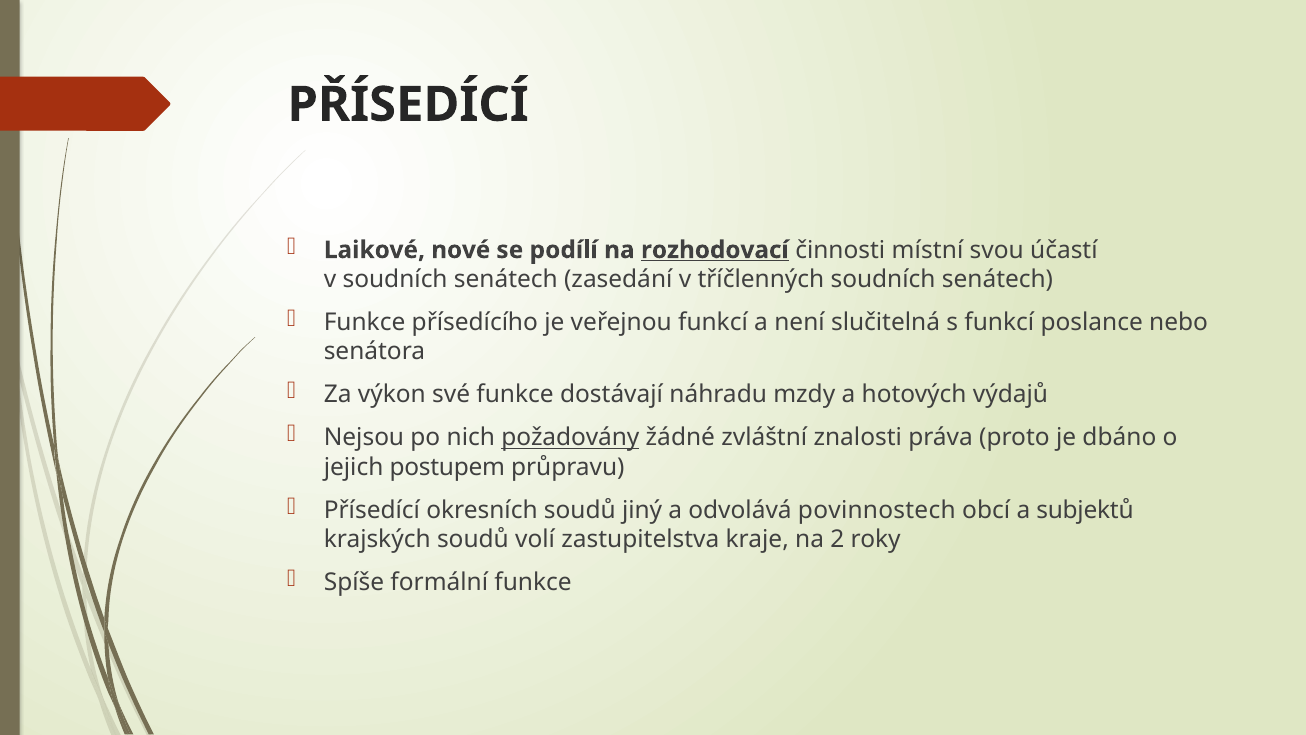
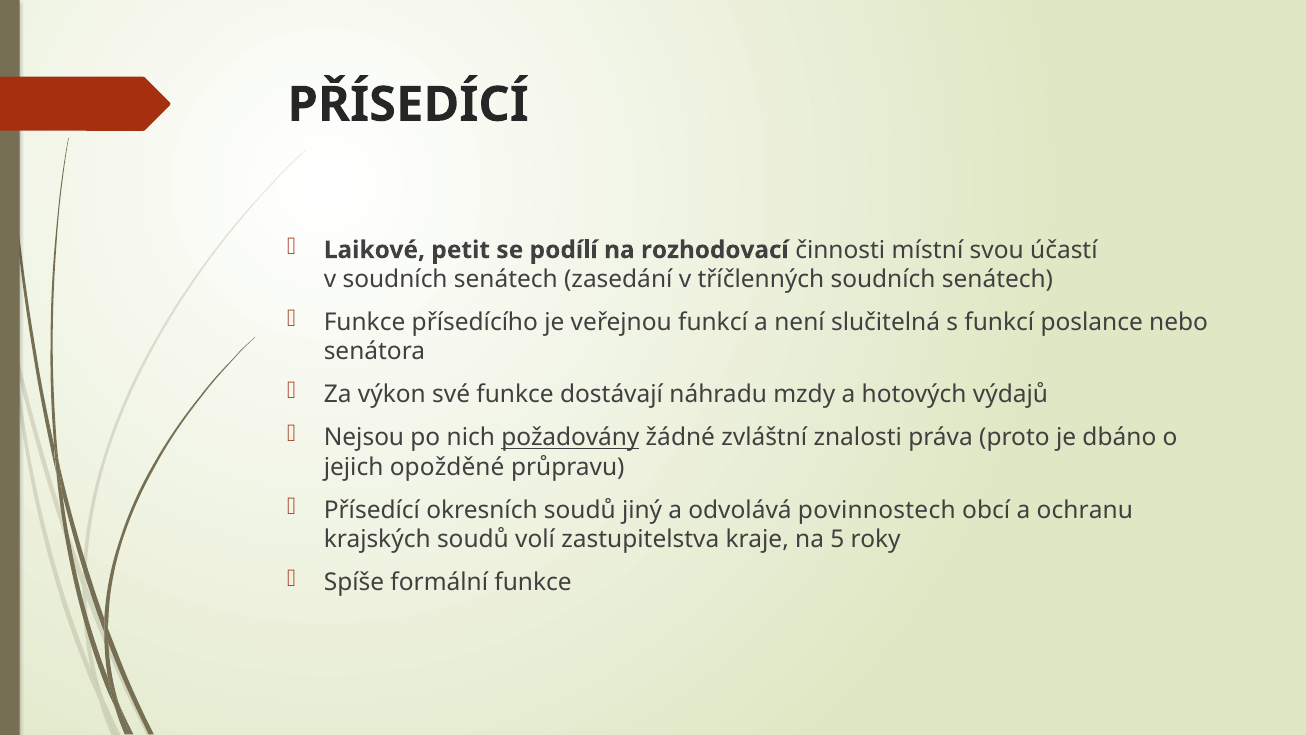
nové: nové -> petit
rozhodovací underline: present -> none
postupem: postupem -> opožděné
subjektů: subjektů -> ochranu
2: 2 -> 5
